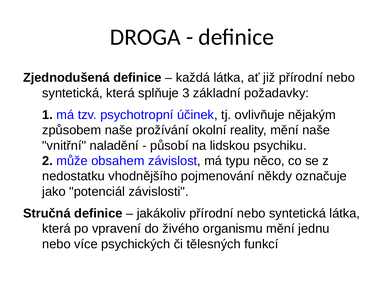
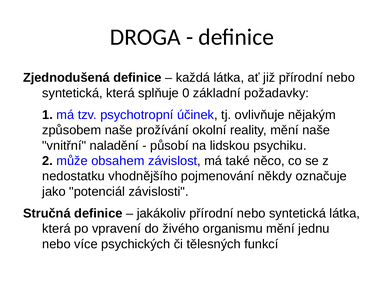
3: 3 -> 0
typu: typu -> také
